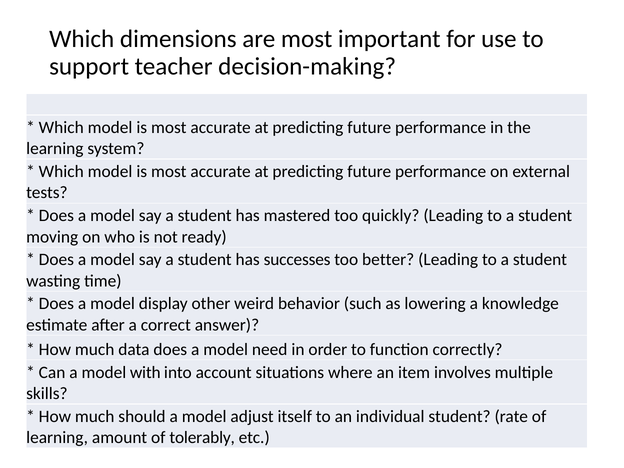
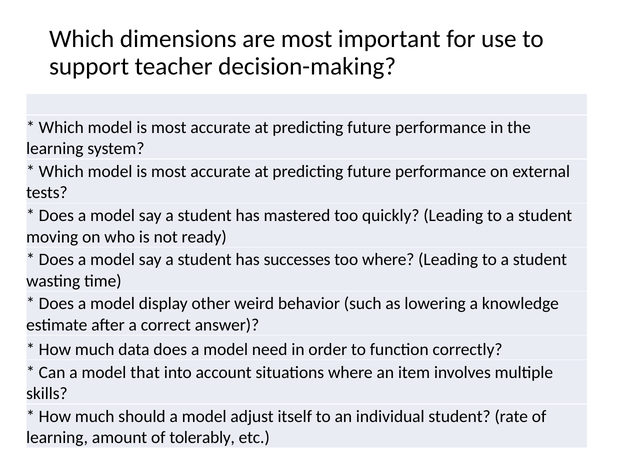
too better: better -> where
with: with -> that
